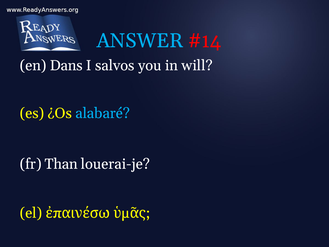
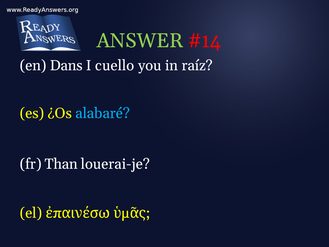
ANSWER colour: light blue -> light green
salvos: salvos -> cuello
will: will -> raíz
